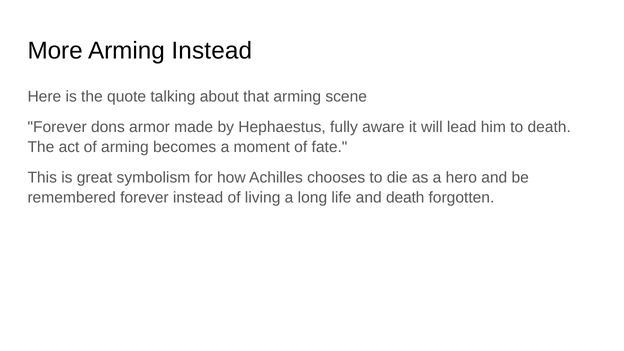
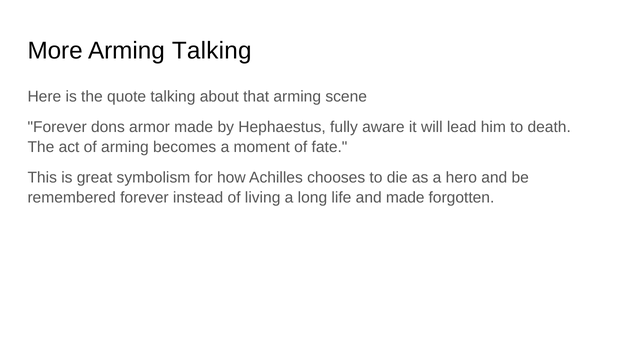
Arming Instead: Instead -> Talking
and death: death -> made
